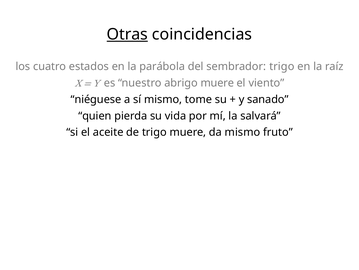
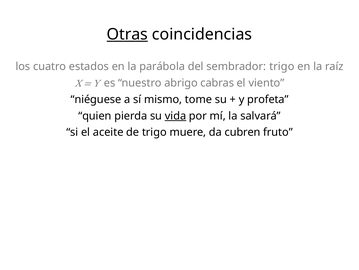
abrigo muere: muere -> cabras
sanado: sanado -> profeta
vida underline: none -> present
da mismo: mismo -> cubren
